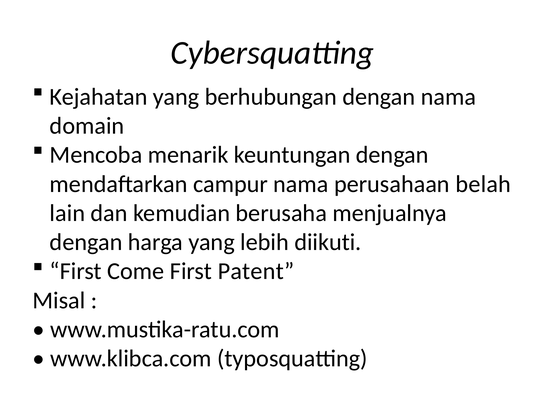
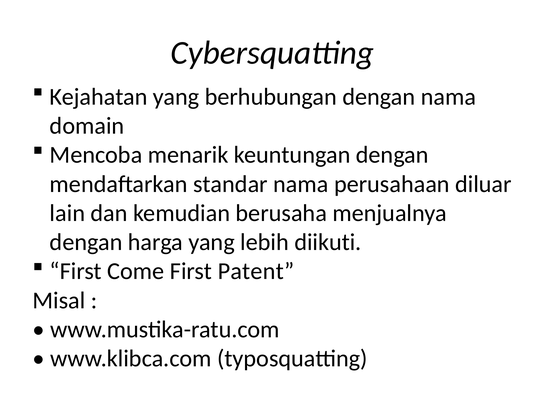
campur: campur -> standar
belah: belah -> diluar
